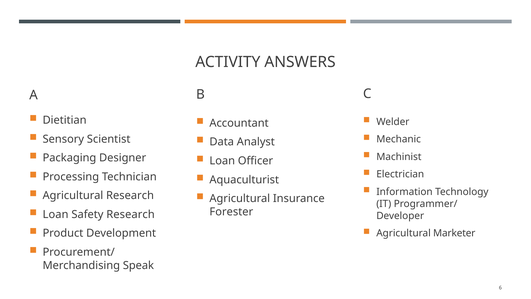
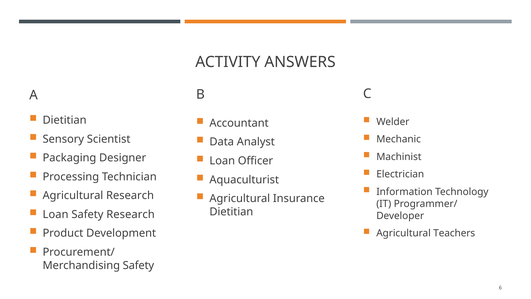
Forester at (231, 212): Forester -> Dietitian
Marketer: Marketer -> Teachers
Speak at (138, 265): Speak -> Safety
